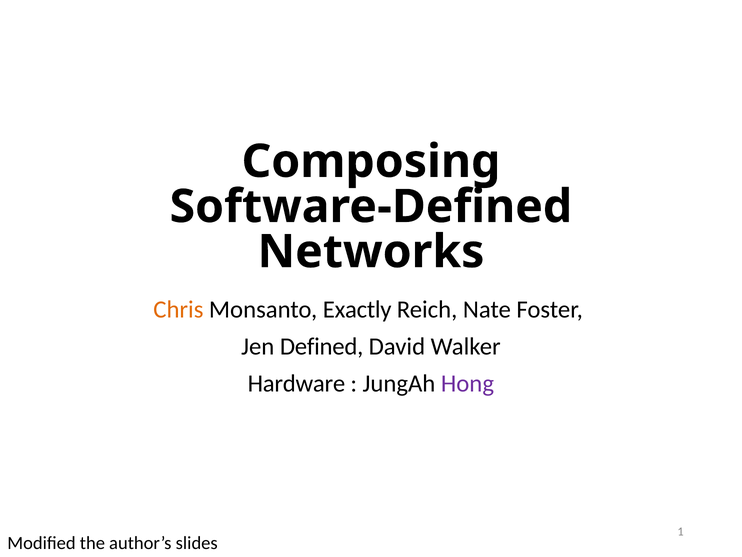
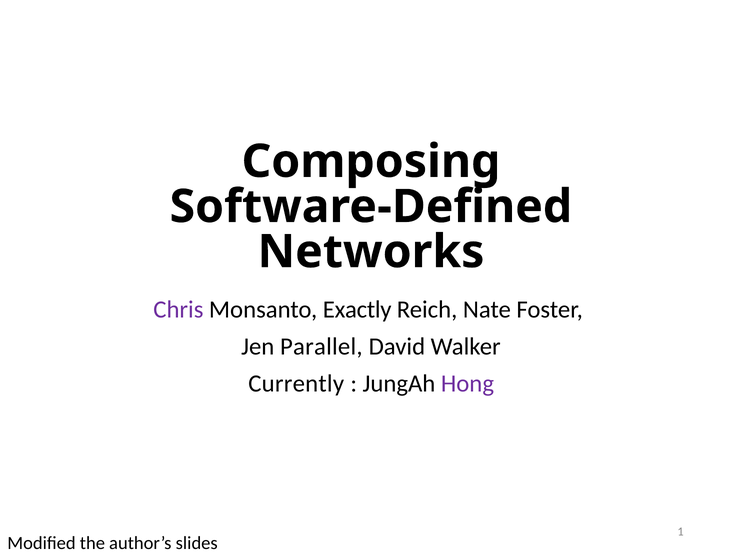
Chris colour: orange -> purple
Defined: Defined -> Parallel
Hardware: Hardware -> Currently
